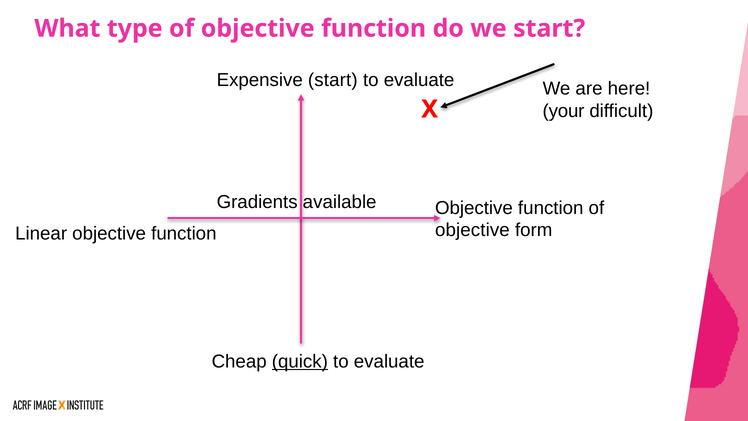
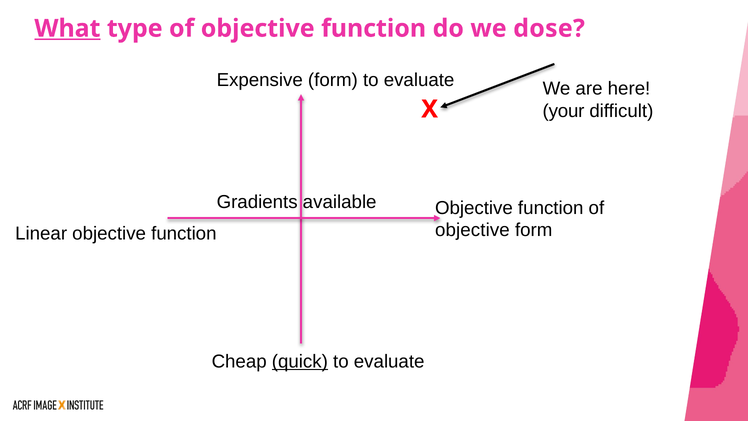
What underline: none -> present
we start: start -> dose
Expensive start: start -> form
